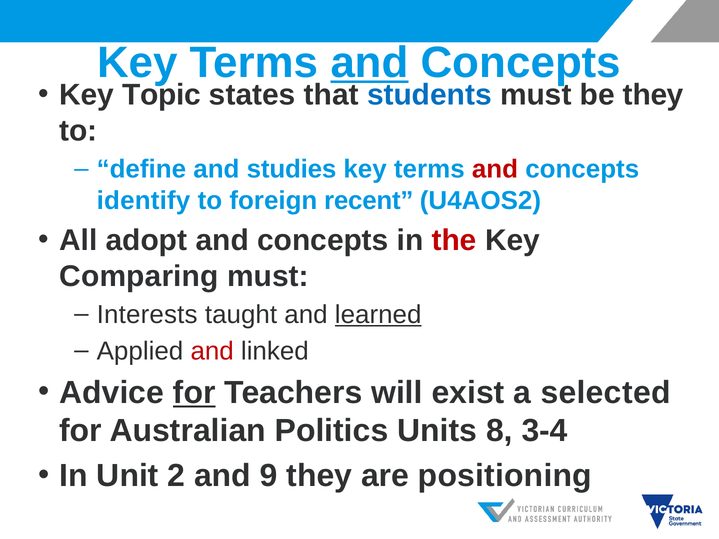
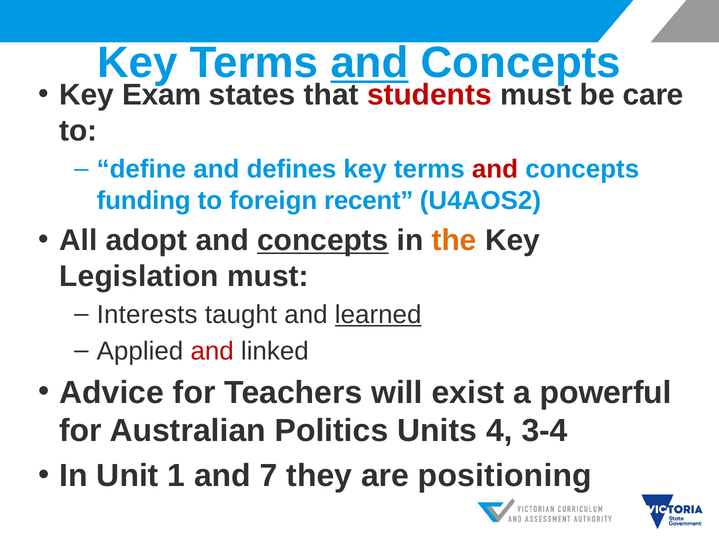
Topic: Topic -> Exam
students colour: blue -> red
be they: they -> care
studies: studies -> defines
identify: identify -> funding
concepts at (323, 240) underline: none -> present
the colour: red -> orange
Comparing: Comparing -> Legislation
for at (194, 393) underline: present -> none
selected: selected -> powerful
8: 8 -> 4
2: 2 -> 1
9: 9 -> 7
